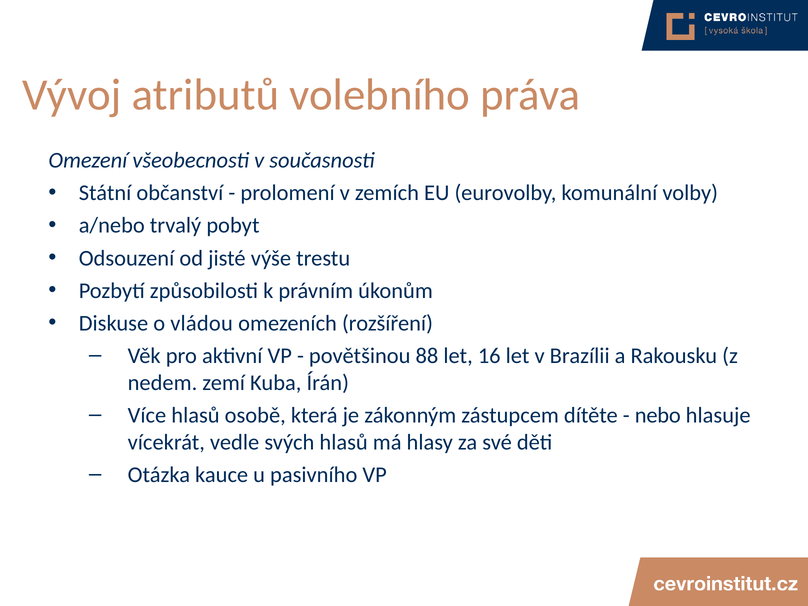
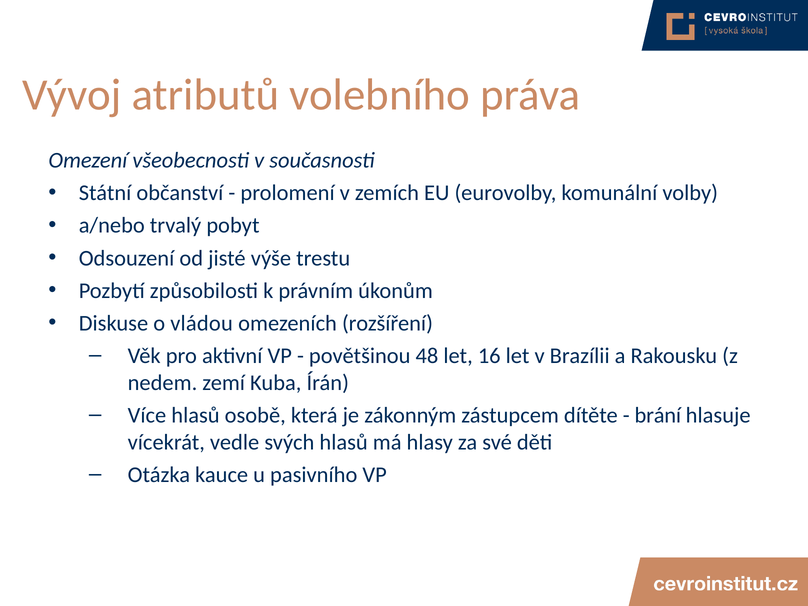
88: 88 -> 48
nebo: nebo -> brání
